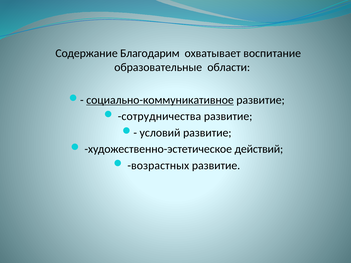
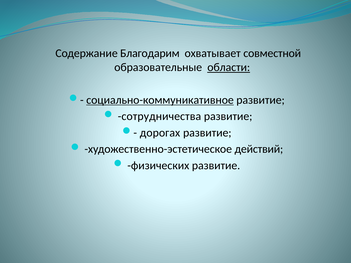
воспитание: воспитание -> совместной
области underline: none -> present
условий: условий -> дорогах
возрастных: возрастных -> физических
